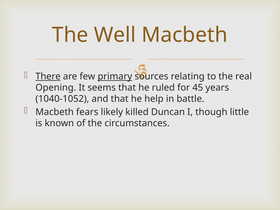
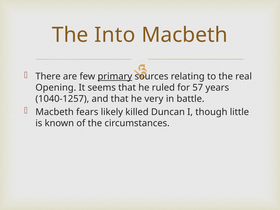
Well: Well -> Into
There underline: present -> none
45: 45 -> 57
1040-1052: 1040-1052 -> 1040-1257
help: help -> very
